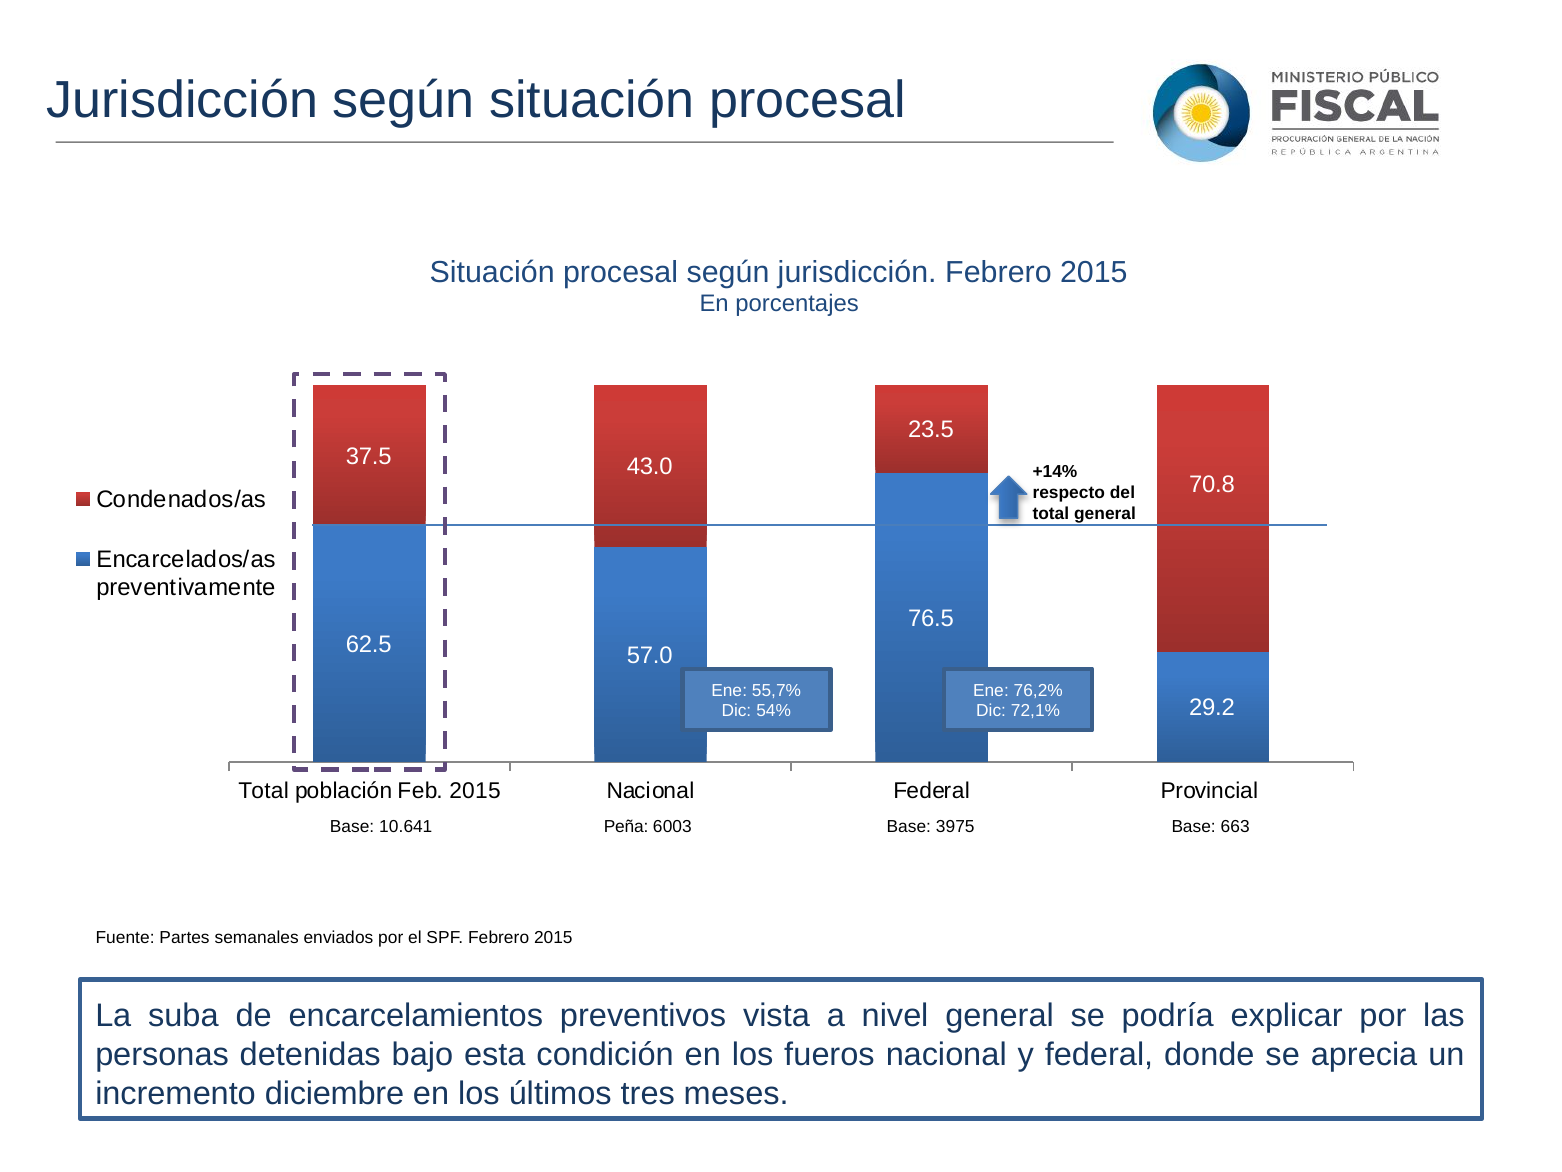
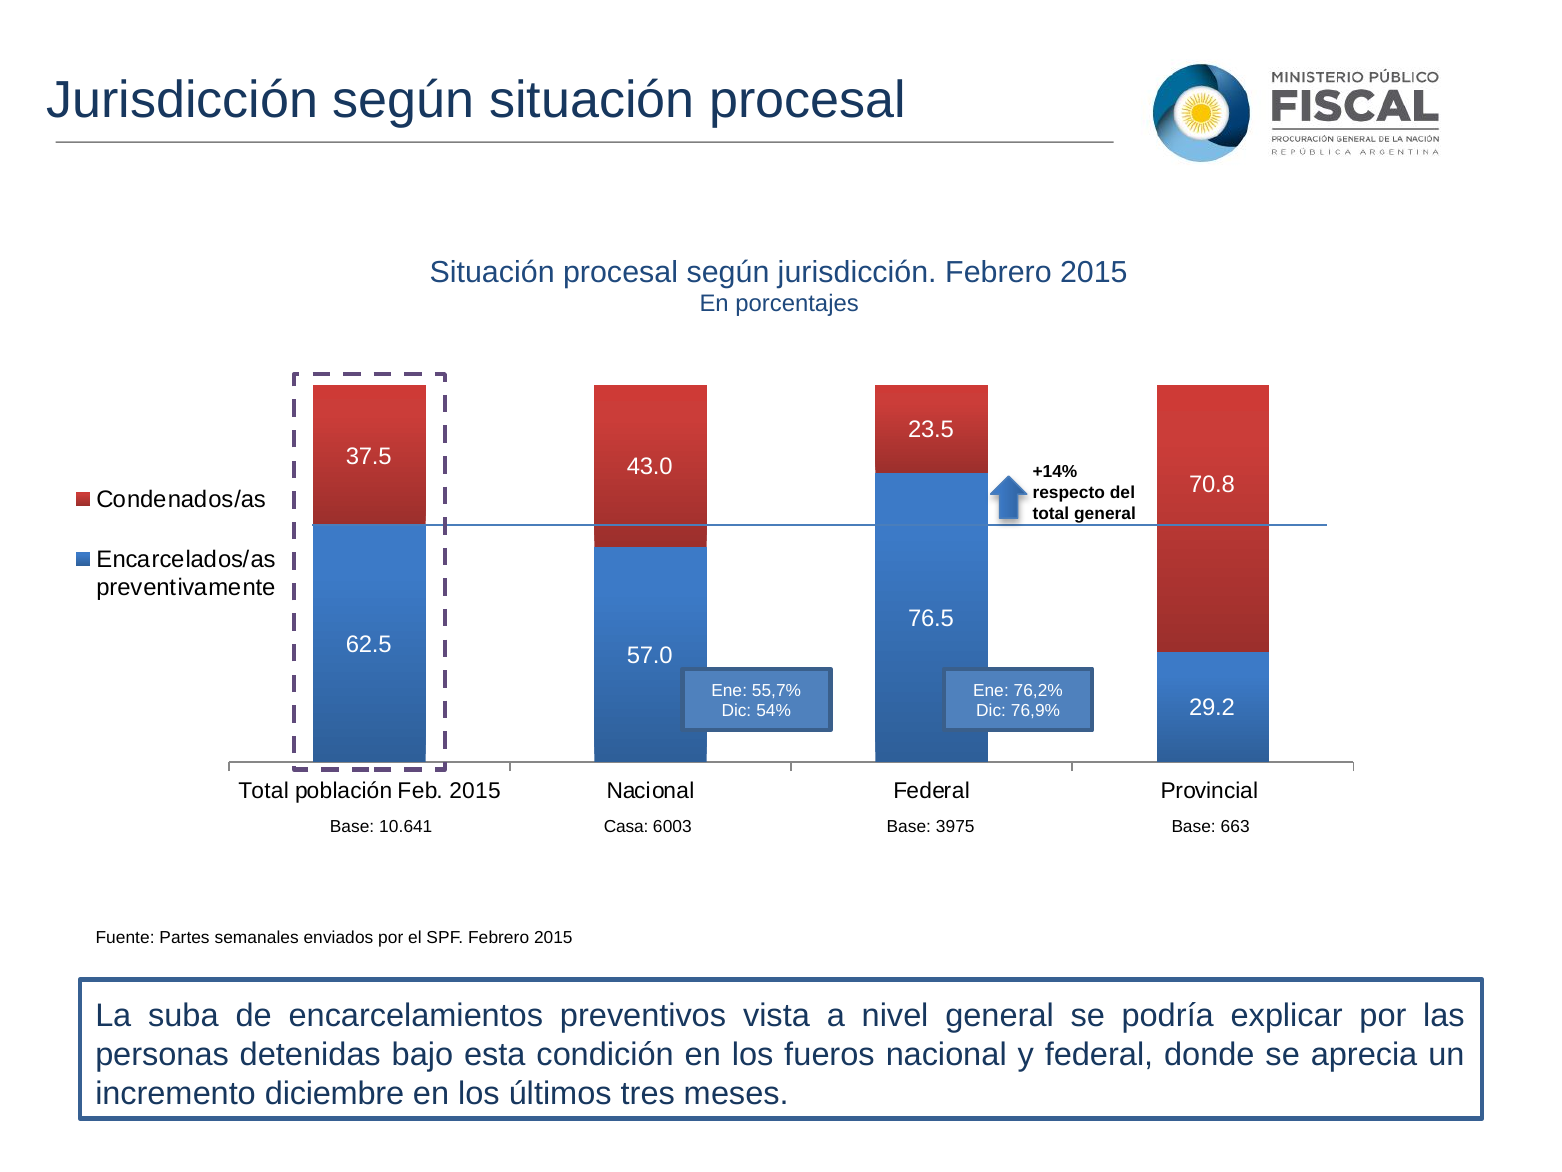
72,1%: 72,1% -> 76,9%
Peña: Peña -> Casa
